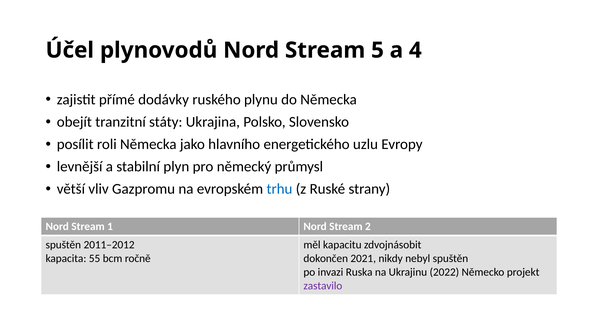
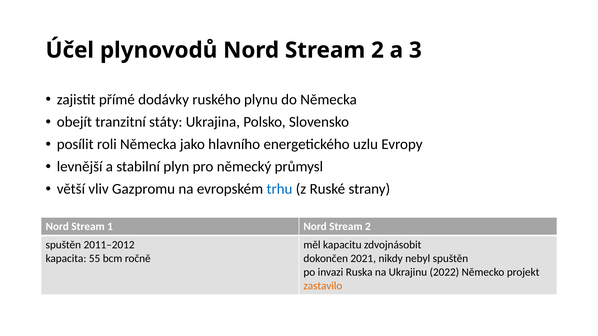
plynovodů Nord Stream 5: 5 -> 2
4: 4 -> 3
zastavilo colour: purple -> orange
